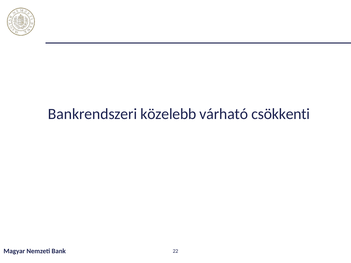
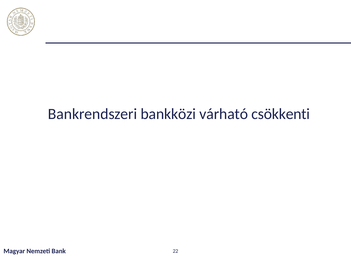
közelebb: közelebb -> bankközi
